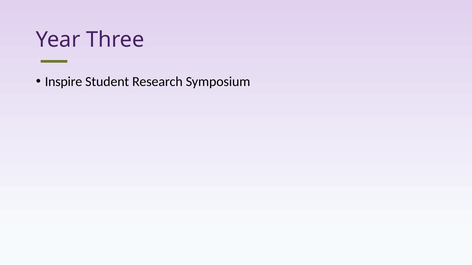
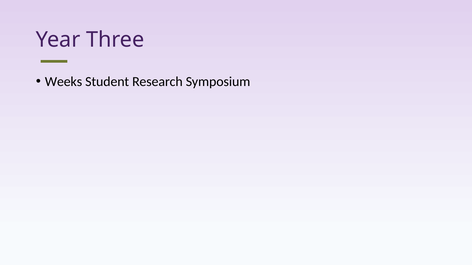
Inspire: Inspire -> Weeks
